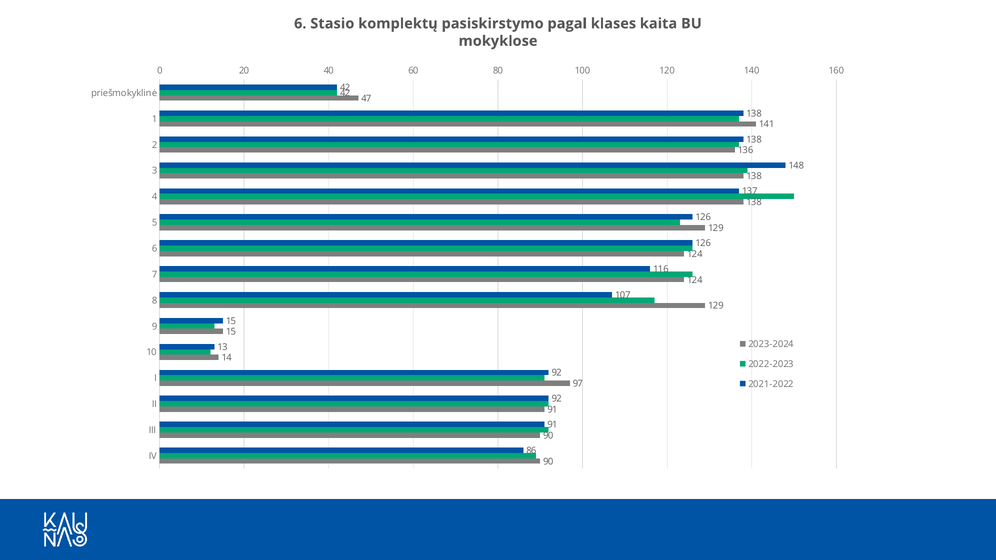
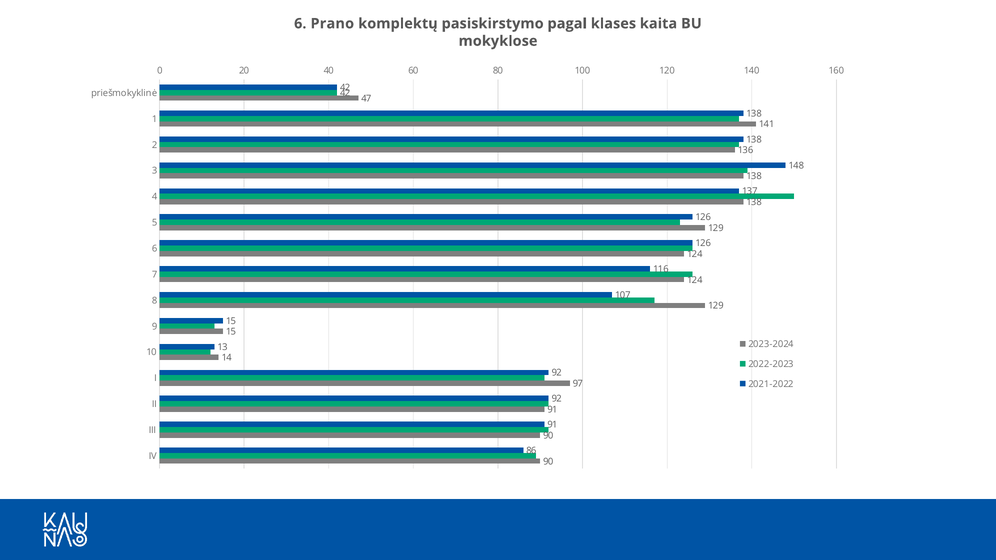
Stasio: Stasio -> Prano
